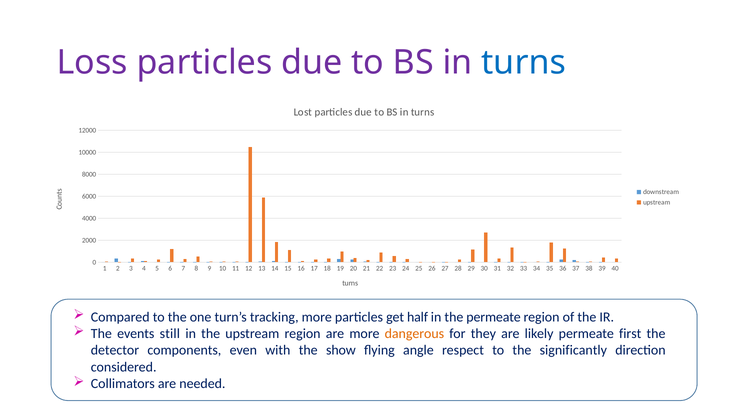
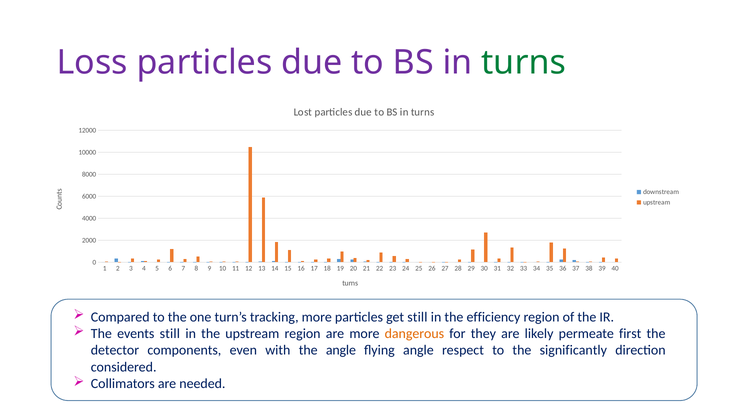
turns at (524, 62) colour: blue -> green
get half: half -> still
the permeate: permeate -> efficiency
the show: show -> angle
